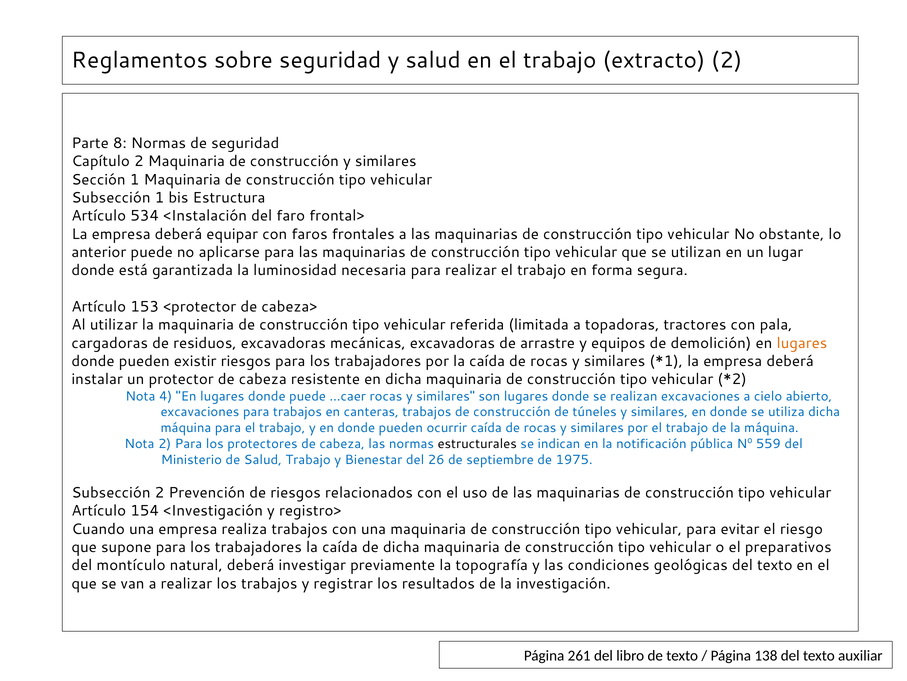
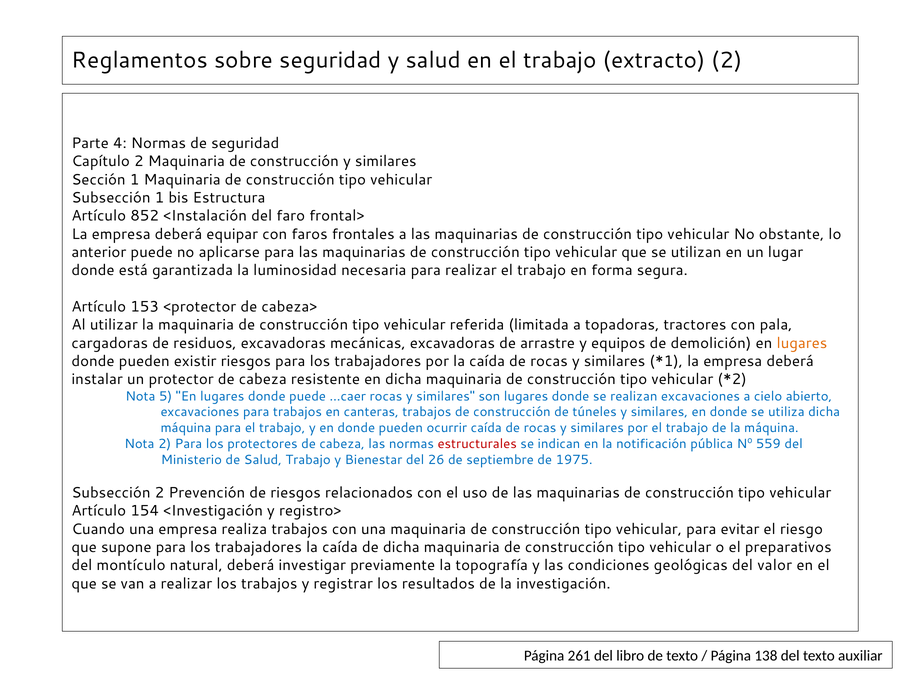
8: 8 -> 4
534: 534 -> 852
4: 4 -> 5
estructurales colour: black -> red
geológicas del texto: texto -> valor
